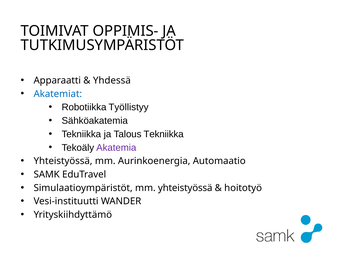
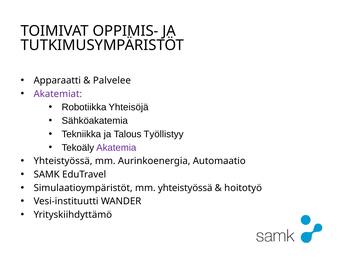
Yhdessä: Yhdessä -> Palvelee
Akatemiat colour: blue -> purple
Työllistyy: Työllistyy -> Yhteisöjä
Talous Tekniikka: Tekniikka -> Työllistyy
